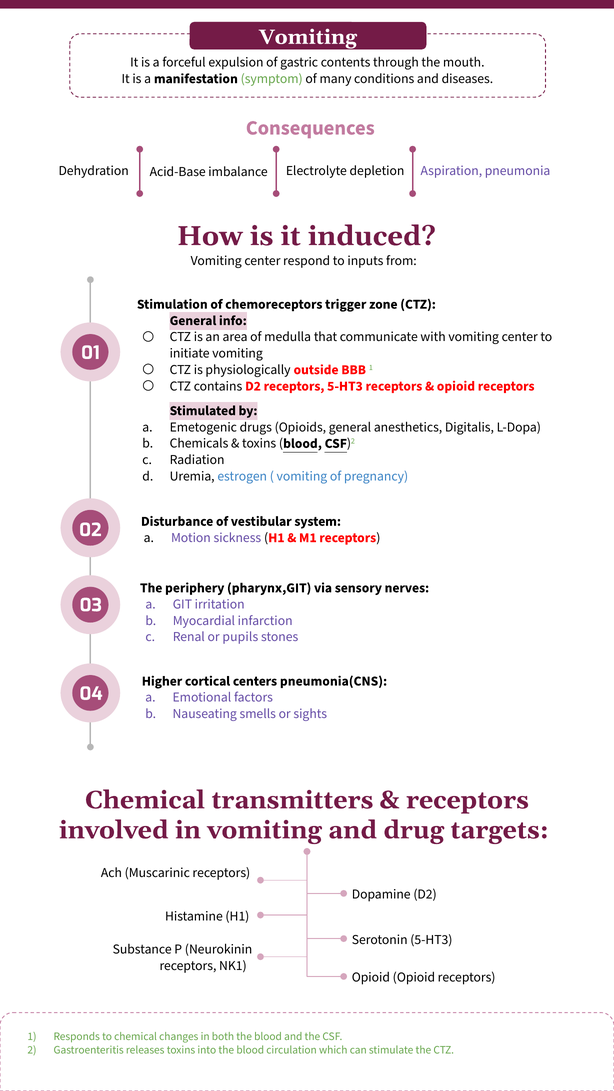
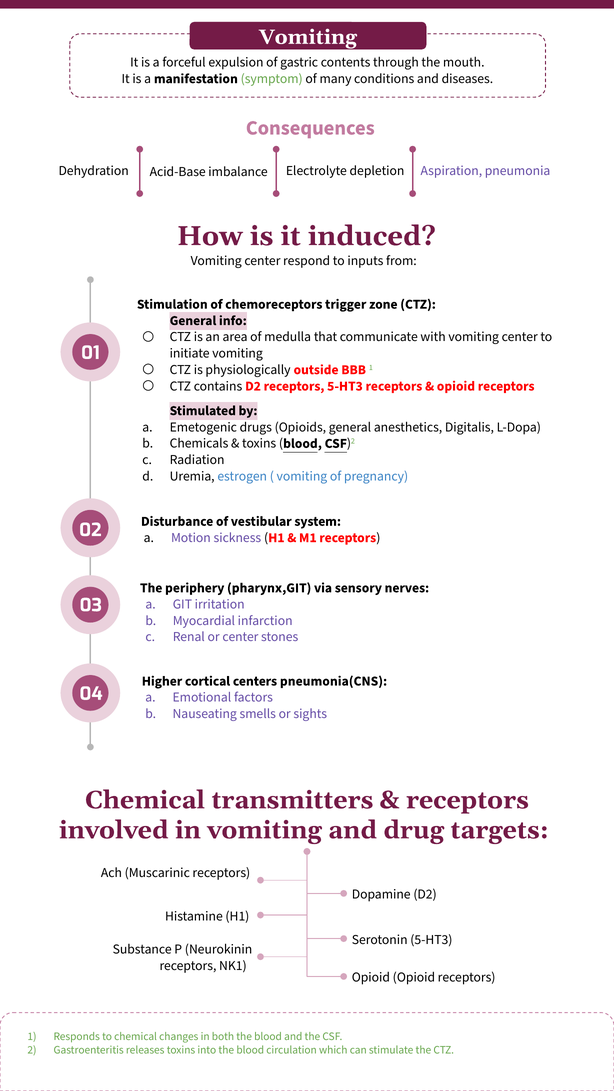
or pupils: pupils -> center
